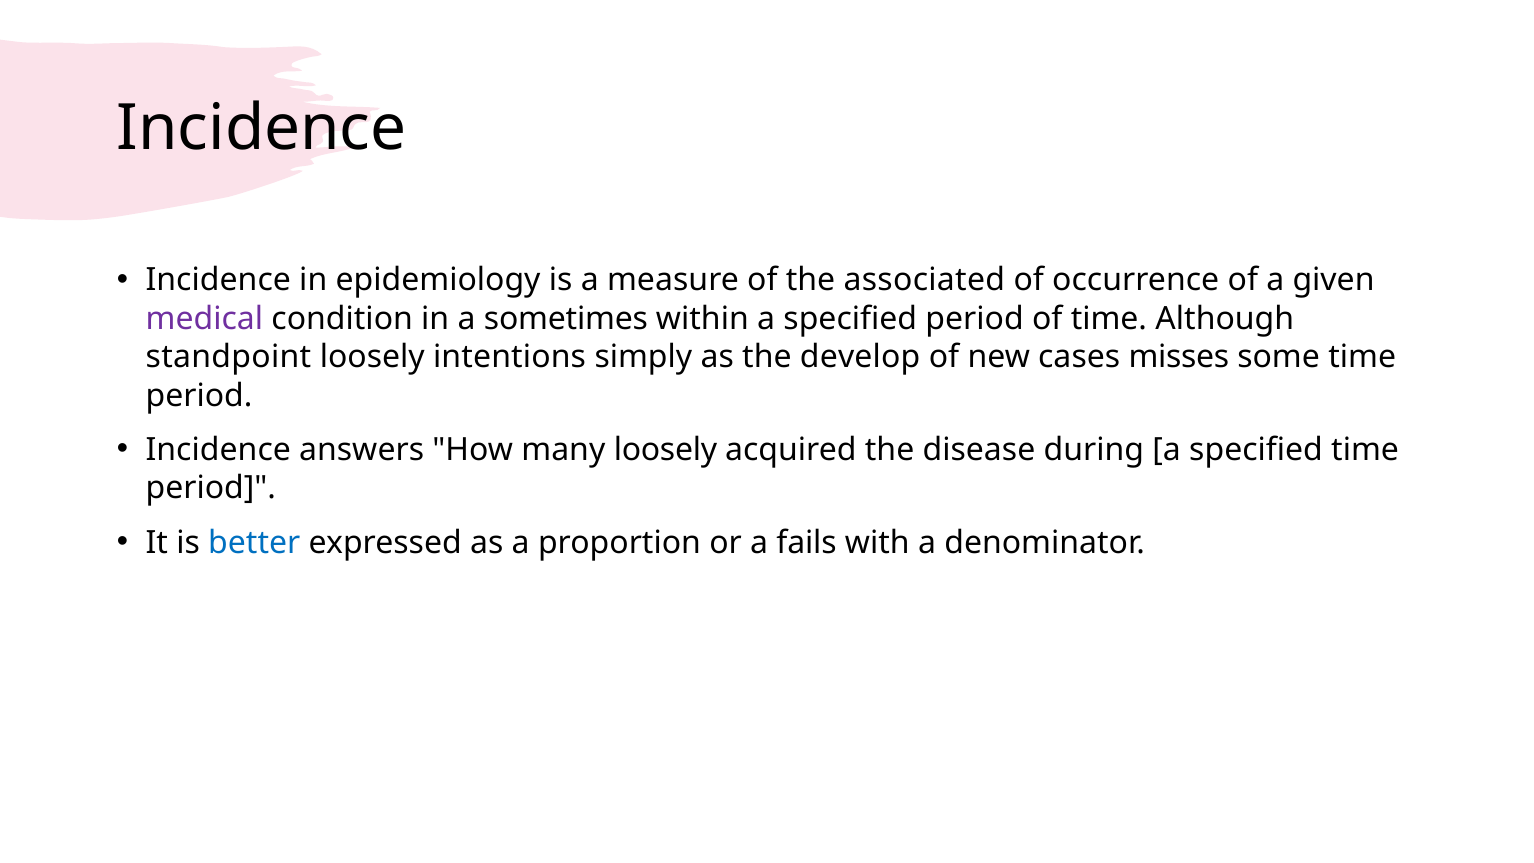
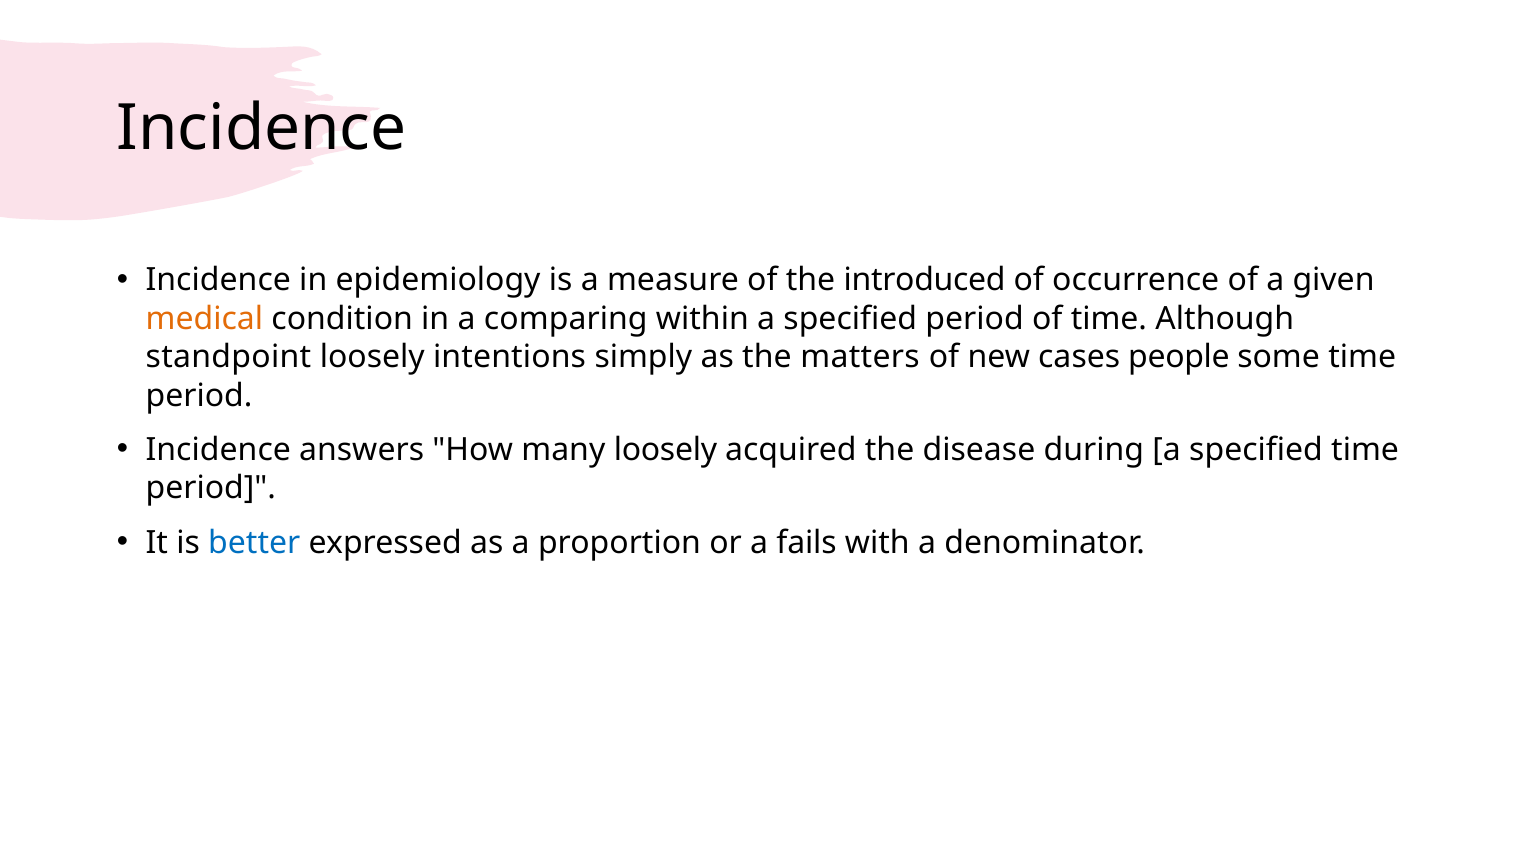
associated: associated -> introduced
medical colour: purple -> orange
sometimes: sometimes -> comparing
develop: develop -> matters
misses: misses -> people
